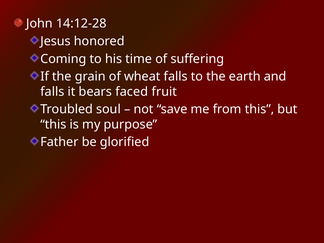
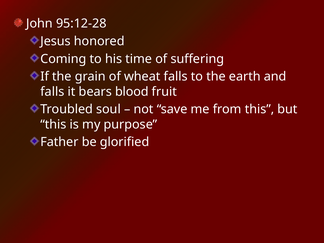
14:12-28: 14:12-28 -> 95:12-28
faced: faced -> blood
